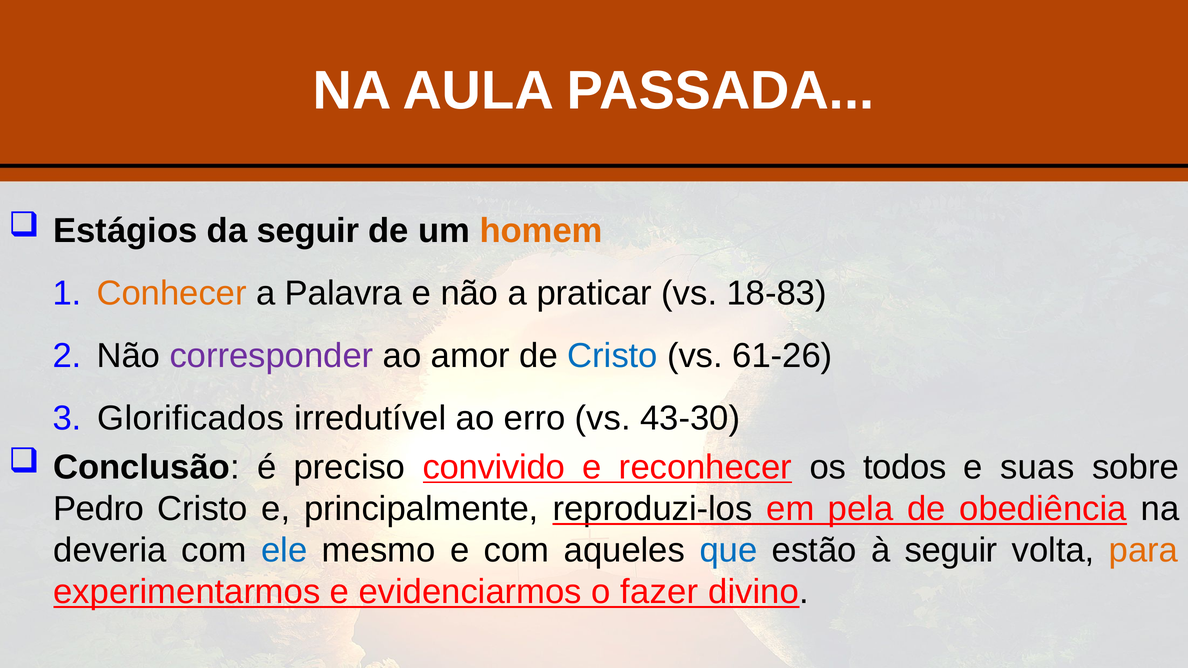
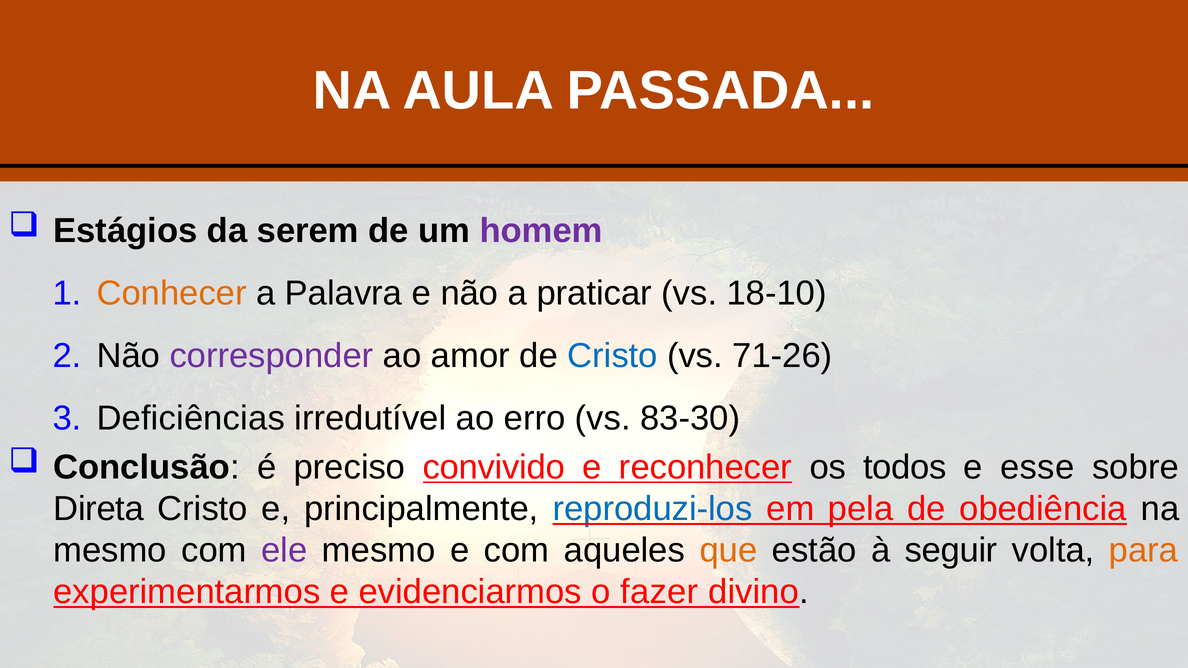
da seguir: seguir -> serem
homem colour: orange -> purple
18-83: 18-83 -> 18-10
61-26: 61-26 -> 71-26
Glorificados: Glorificados -> Deficiências
43-30: 43-30 -> 83-30
suas: suas -> esse
Pedro: Pedro -> Direta
reproduzi-los colour: black -> blue
deveria at (110, 551): deveria -> mesmo
ele colour: blue -> purple
que colour: blue -> orange
